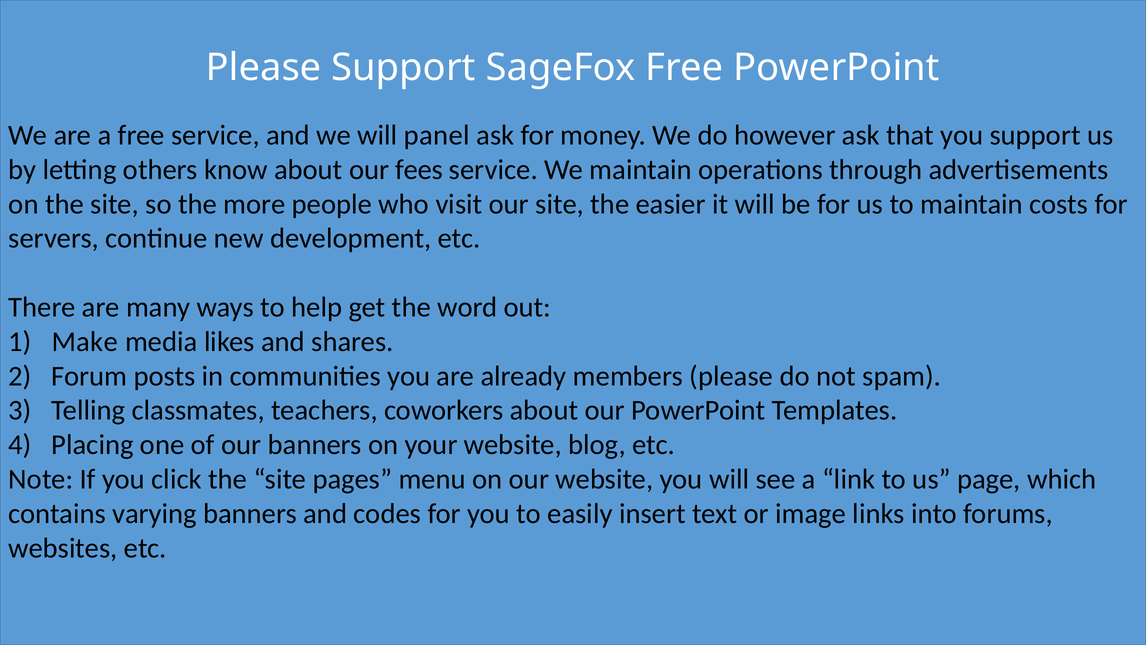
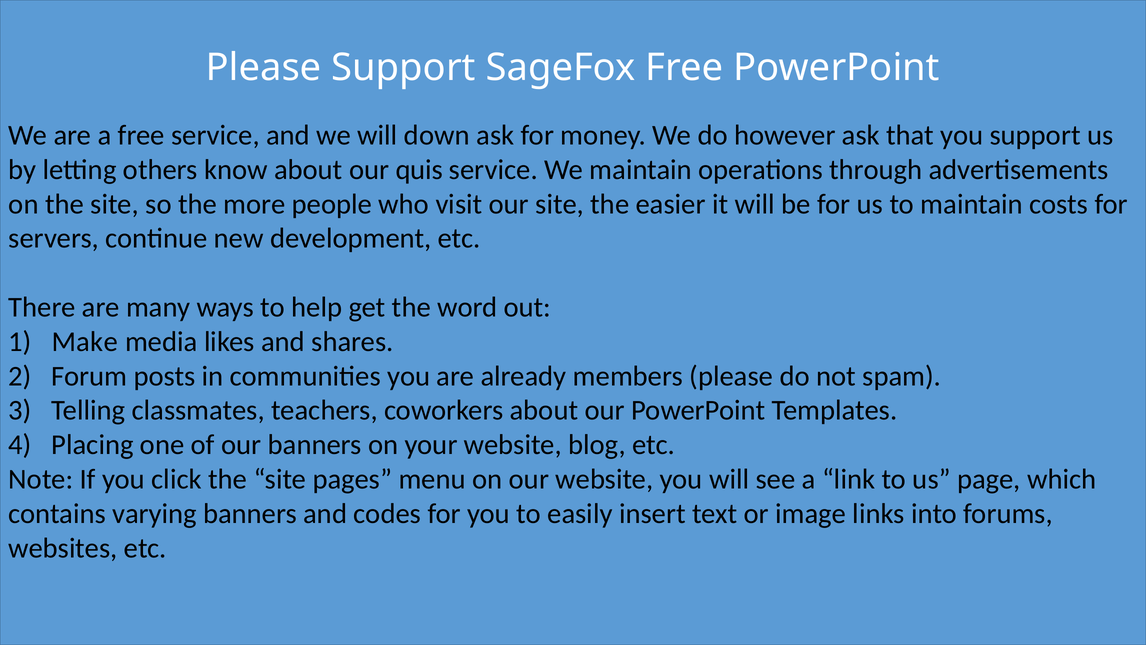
panel: panel -> down
fees: fees -> quis
